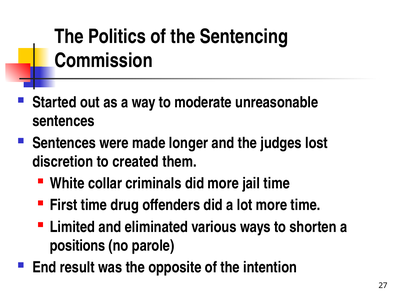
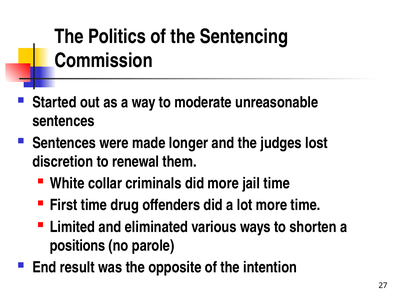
created: created -> renewal
